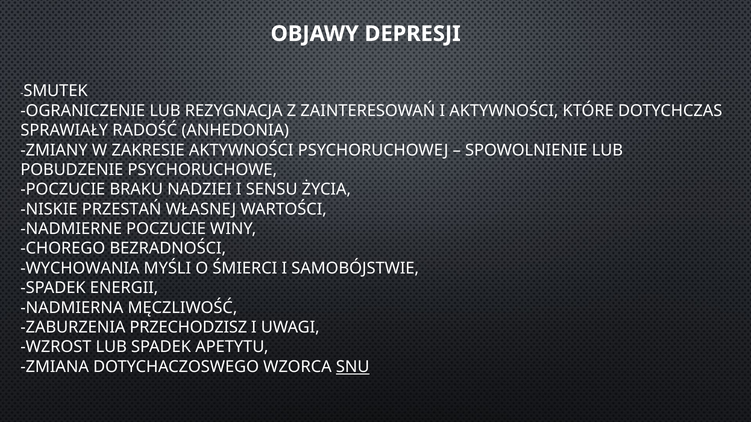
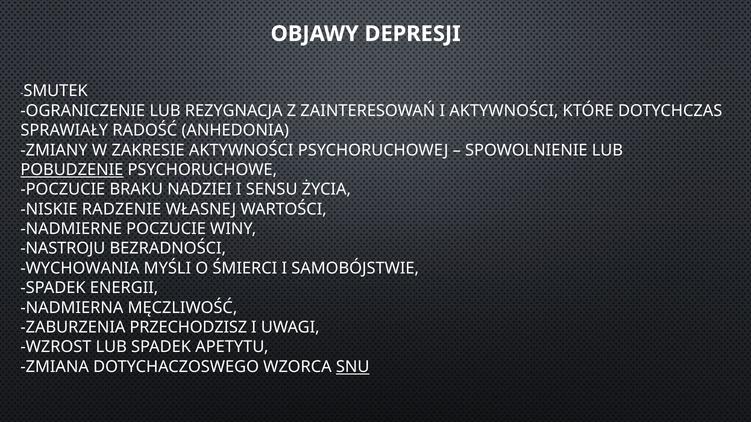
POBUDZENIE underline: none -> present
PRZESTAŃ: PRZESTAŃ -> RADZENIE
CHOREGO: CHOREGO -> NASTROJU
